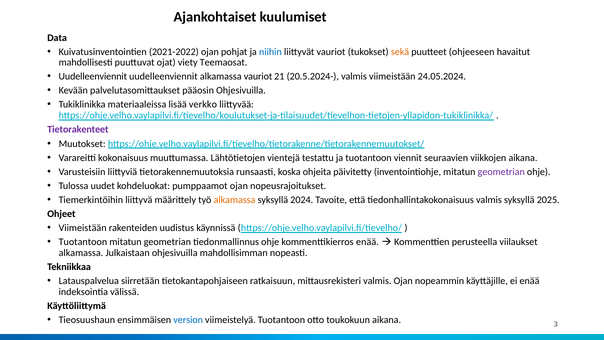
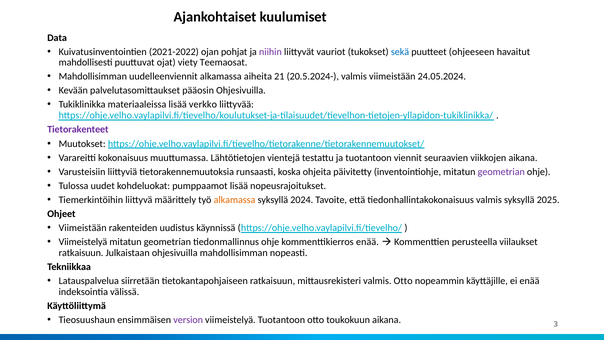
niihin colour: blue -> purple
sekä colour: orange -> blue
Uudelleenviennit at (93, 77): Uudelleenviennit -> Mahdollisimman
alkamassa vauriot: vauriot -> aiheita
pumppaamot ojan: ojan -> lisää
Tuotantoon at (83, 242): Tuotantoon -> Viimeistelyä
alkamassa at (81, 253): alkamassa -> ratkaisuun
valmis Ojan: Ojan -> Otto
version colour: blue -> purple
